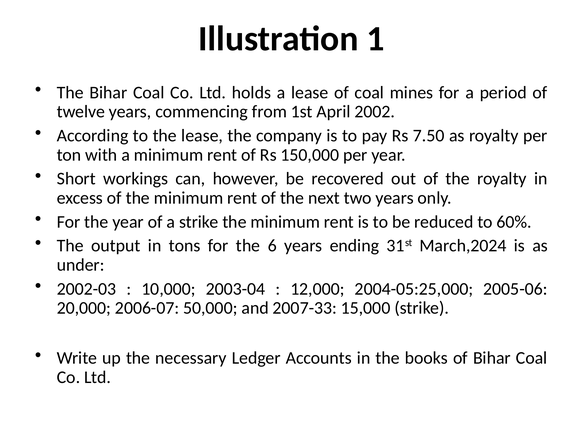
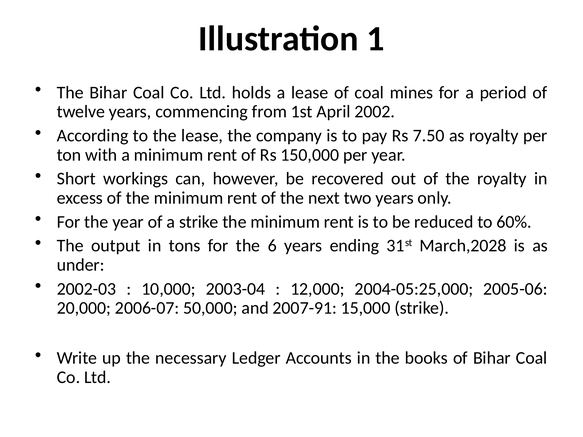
March,2024: March,2024 -> March,2028
2007-33: 2007-33 -> 2007-91
